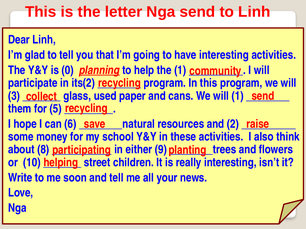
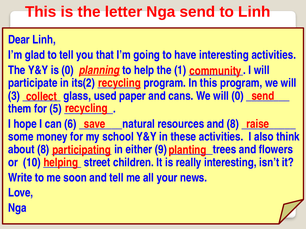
will 1: 1 -> 0
and 2: 2 -> 8
